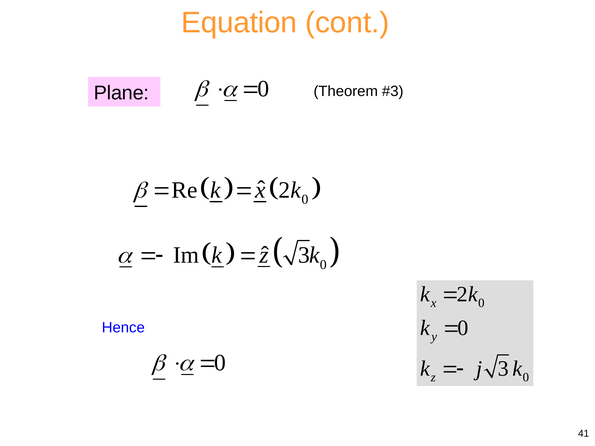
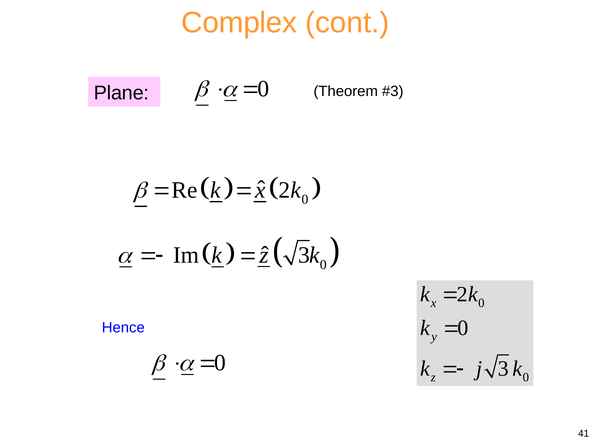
Equation: Equation -> Complex
